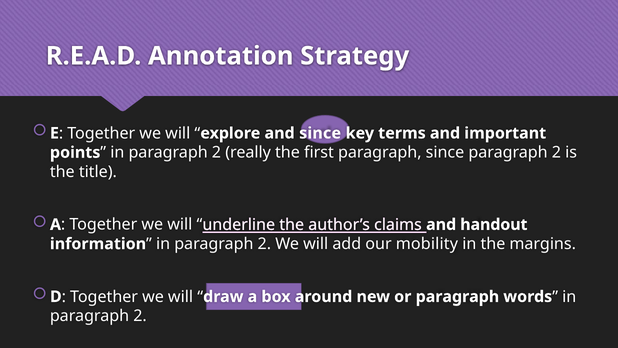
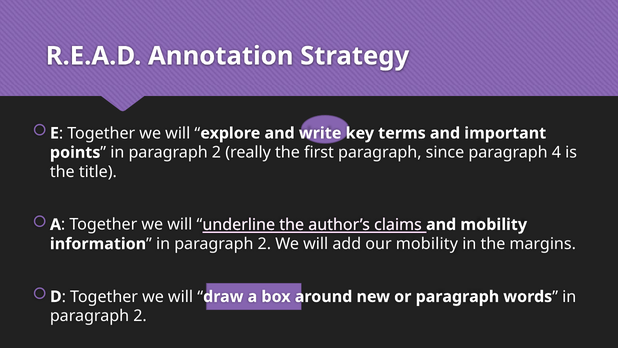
and since: since -> write
since paragraph 2: 2 -> 4
and handout: handout -> mobility
